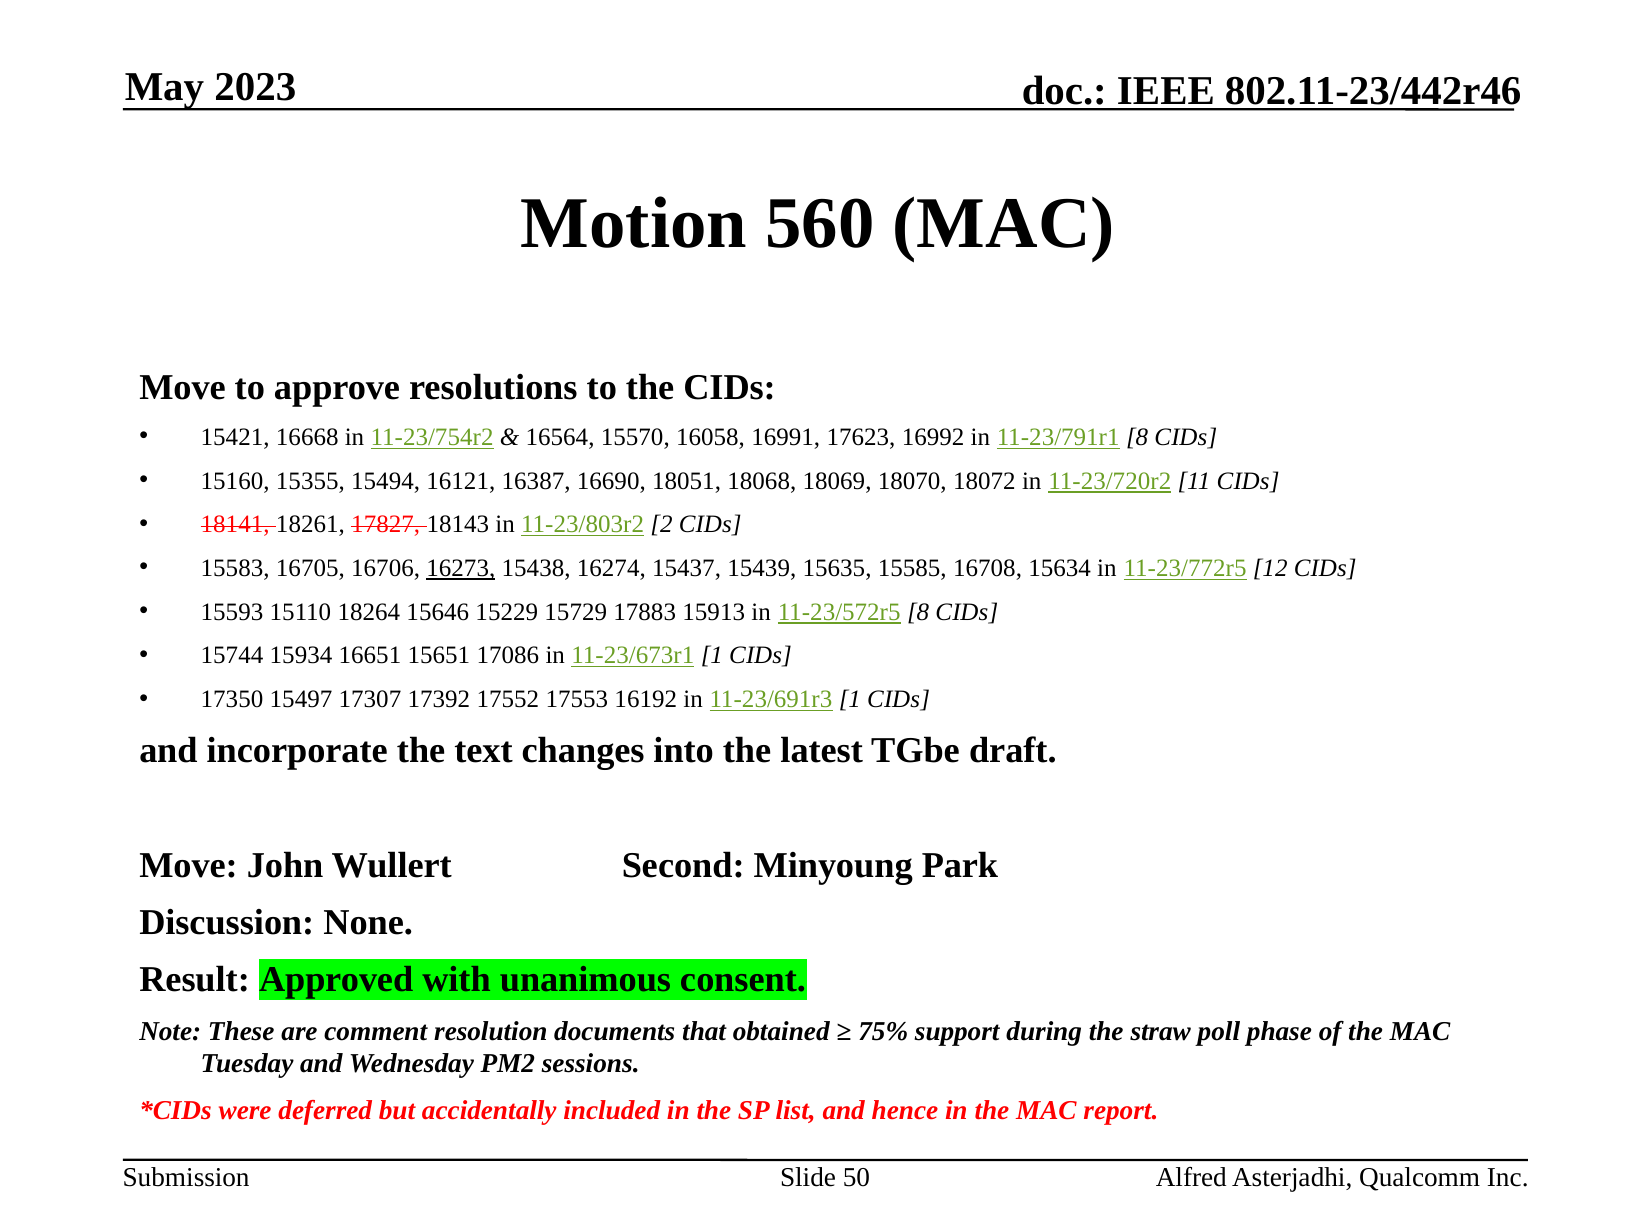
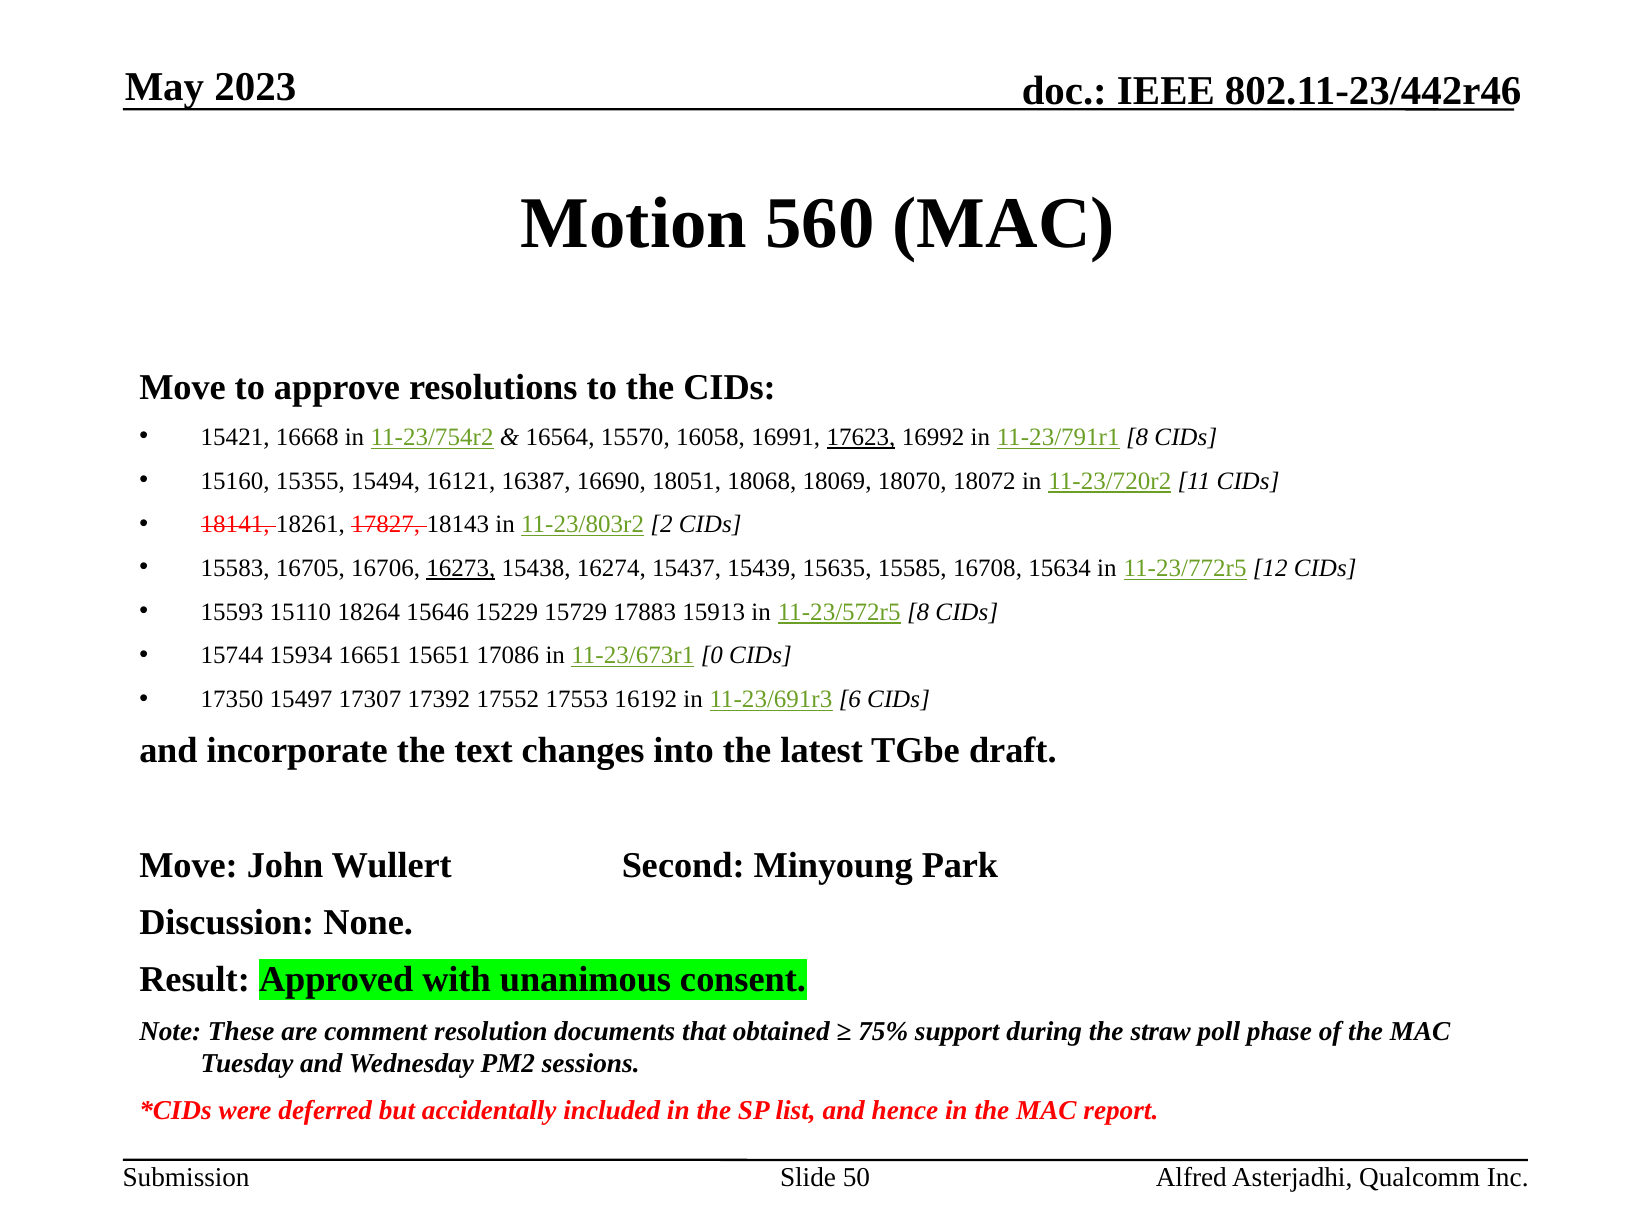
17623 underline: none -> present
11-23/673r1 1: 1 -> 0
11-23/691r3 1: 1 -> 6
